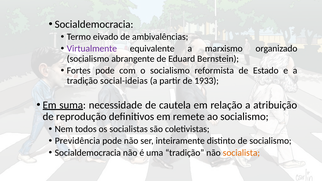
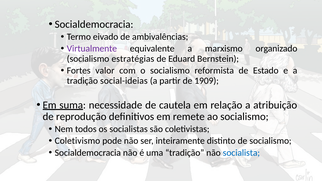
abrangente: abrangente -> estratégias
Fortes pode: pode -> valor
1933: 1933 -> 1909
Previdência: Previdência -> Coletivismo
socialista colour: orange -> blue
